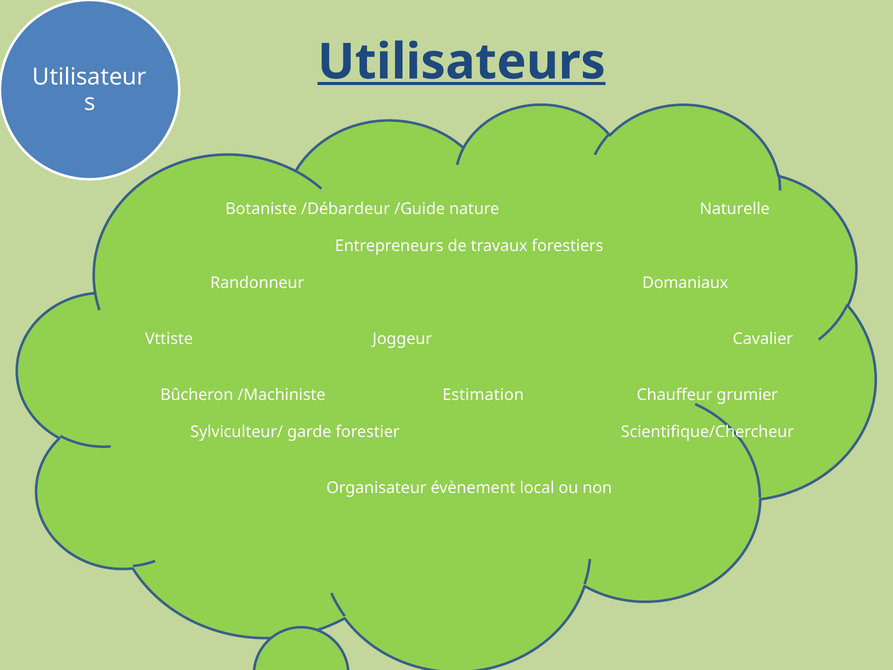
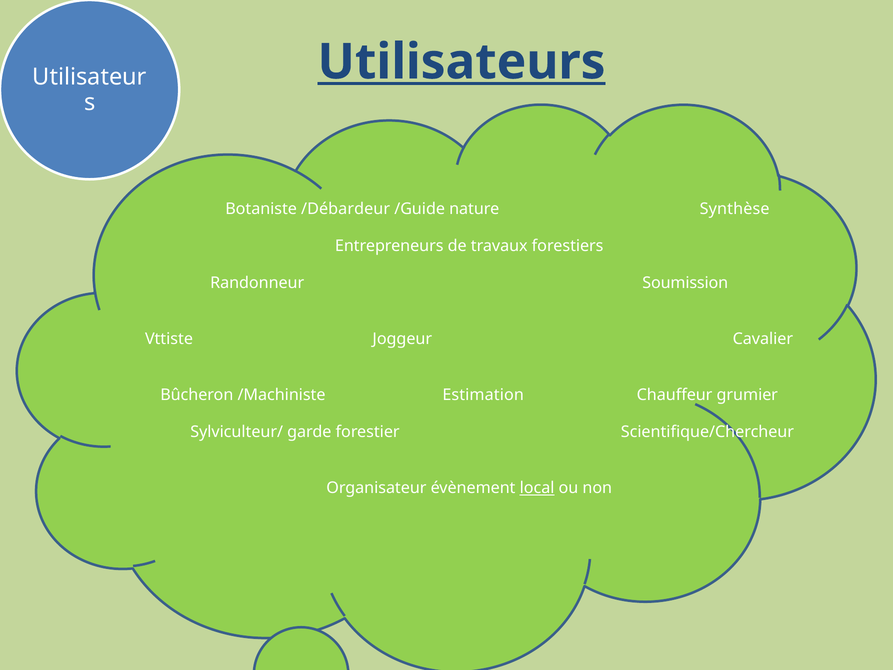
Naturelle: Naturelle -> Synthèse
Domaniaux: Domaniaux -> Soumission
local underline: none -> present
